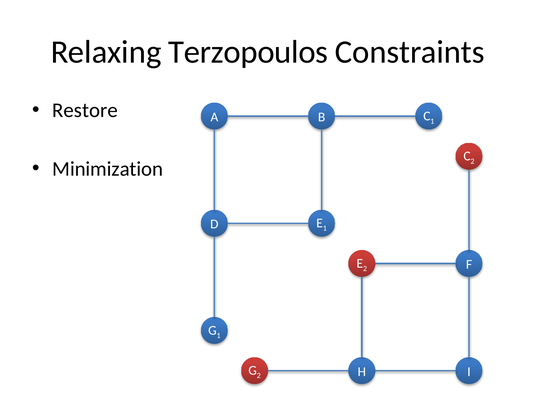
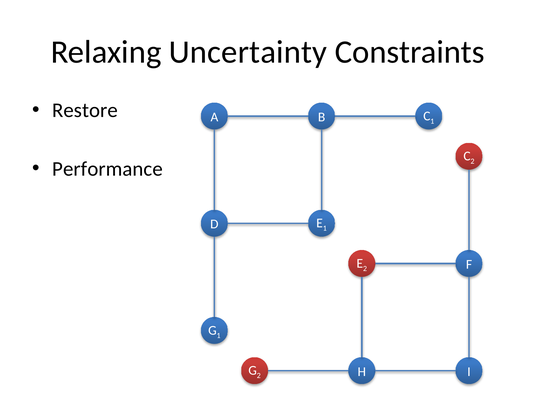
Terzopoulos: Terzopoulos -> Uncertainty
Minimization: Minimization -> Performance
